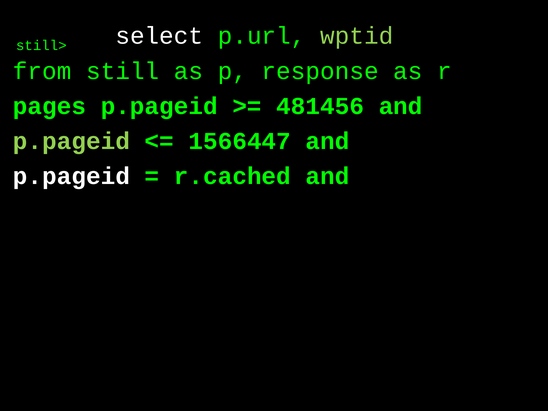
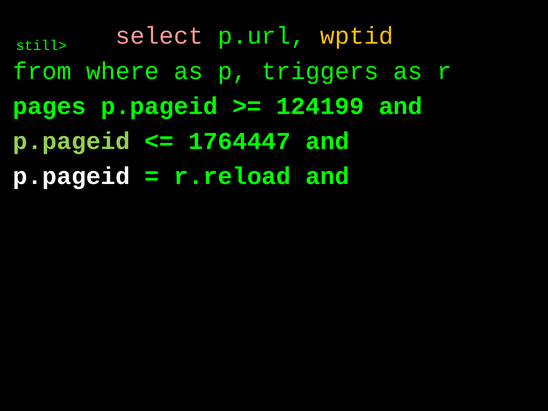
select colour: white -> pink
wptid colour: light green -> yellow
still: still -> where
response: response -> triggers
481456: 481456 -> 124199
1566447: 1566447 -> 1764447
r.cached: r.cached -> r.reload
